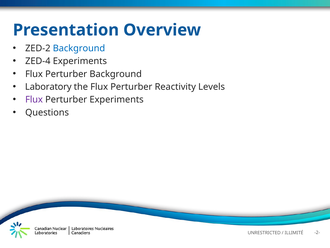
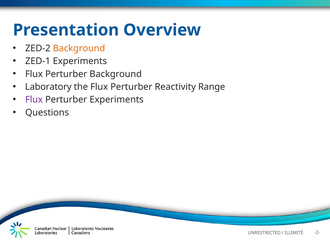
Background at (79, 48) colour: blue -> orange
ZED-4: ZED-4 -> ZED-1
Levels: Levels -> Range
